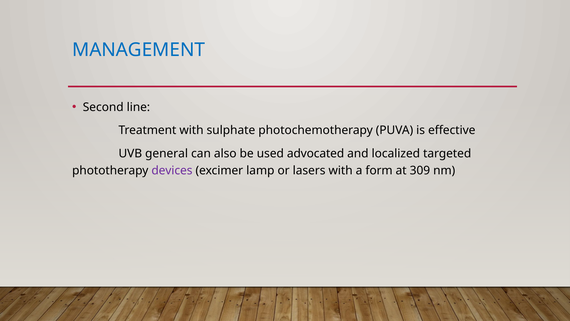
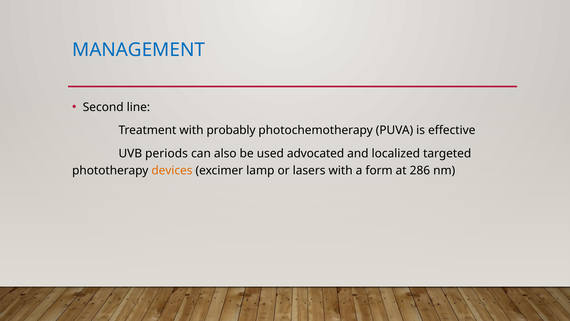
sulphate: sulphate -> probably
general: general -> periods
devices colour: purple -> orange
309: 309 -> 286
